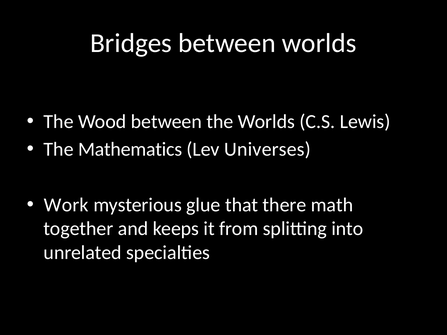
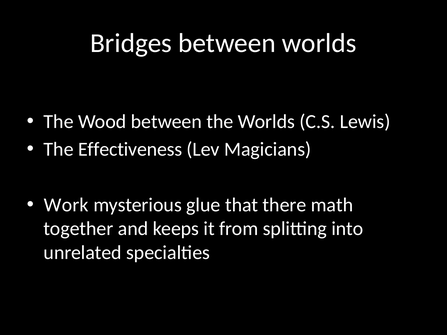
Mathematics: Mathematics -> Effectiveness
Universes: Universes -> Magicians
